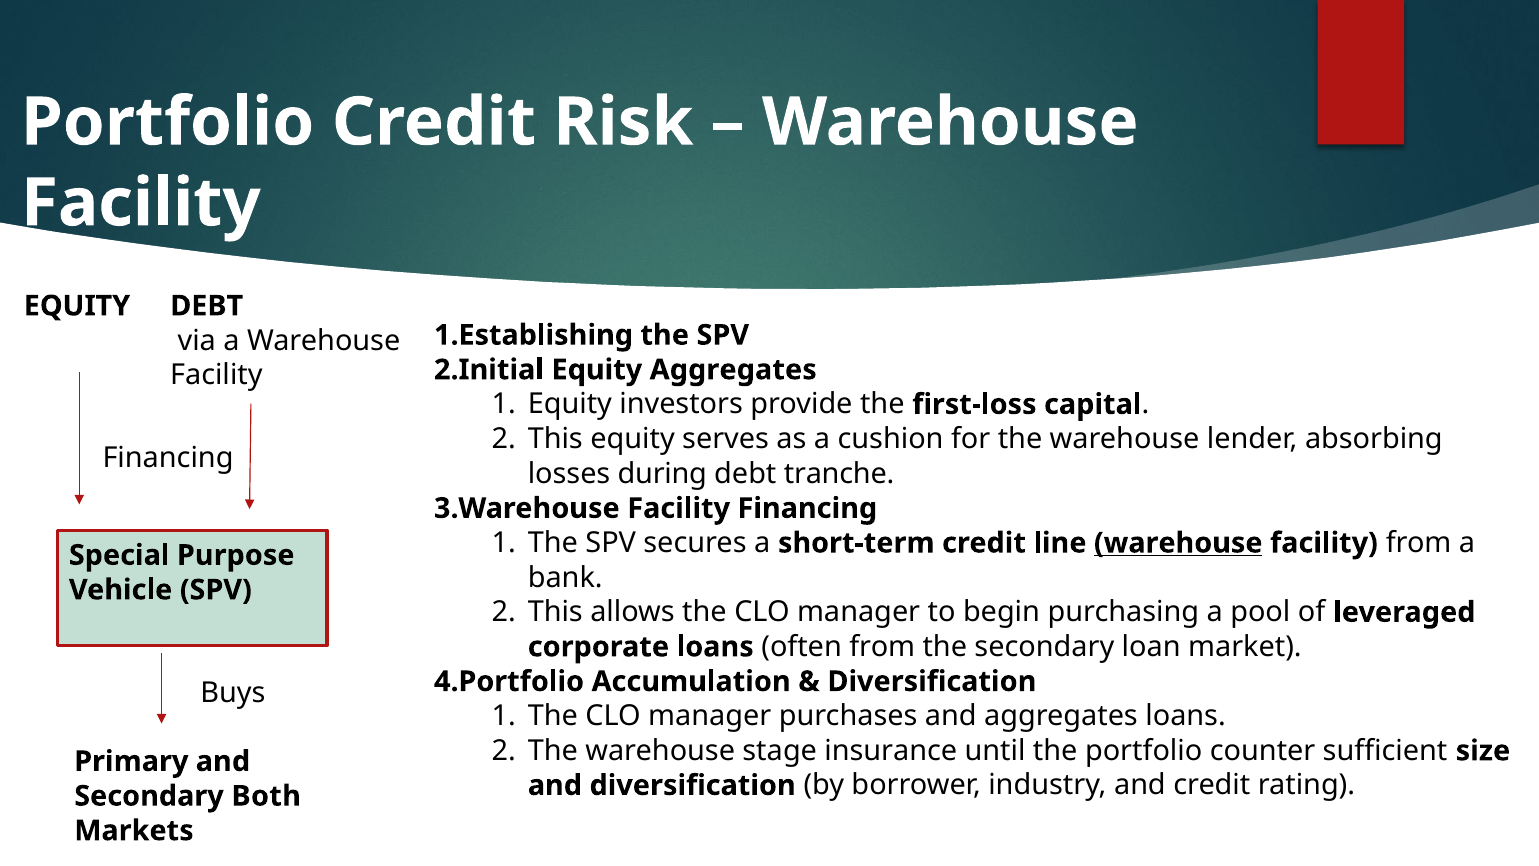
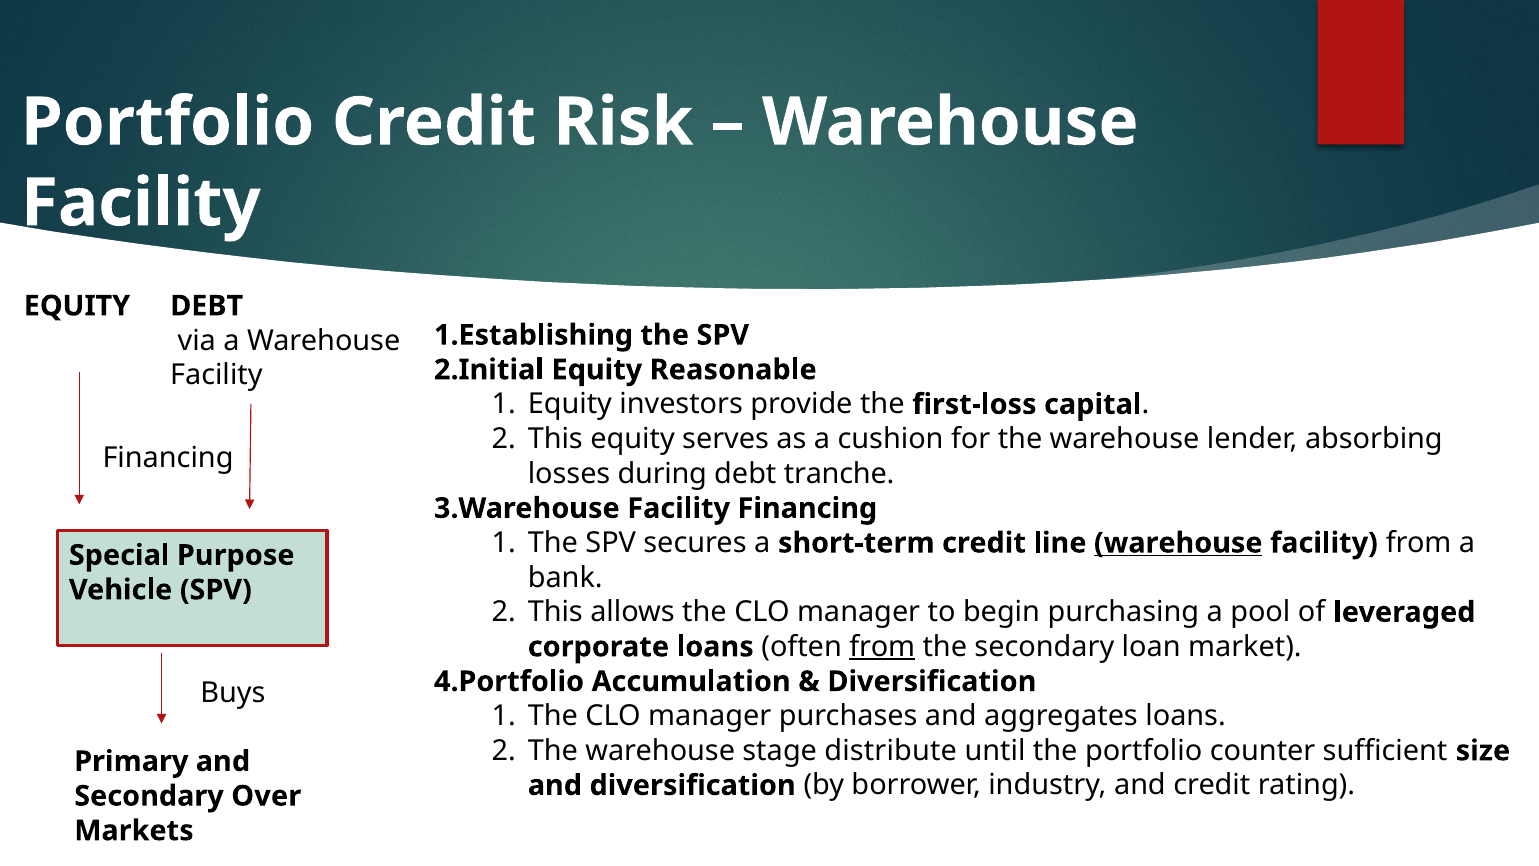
Equity Aggregates: Aggregates -> Reasonable
from at (882, 647) underline: none -> present
insurance: insurance -> distribute
Both: Both -> Over
